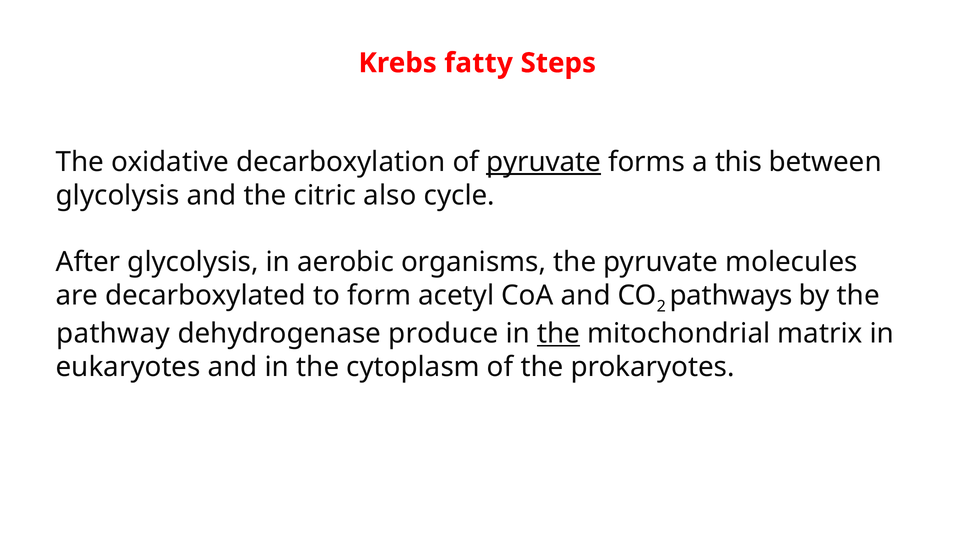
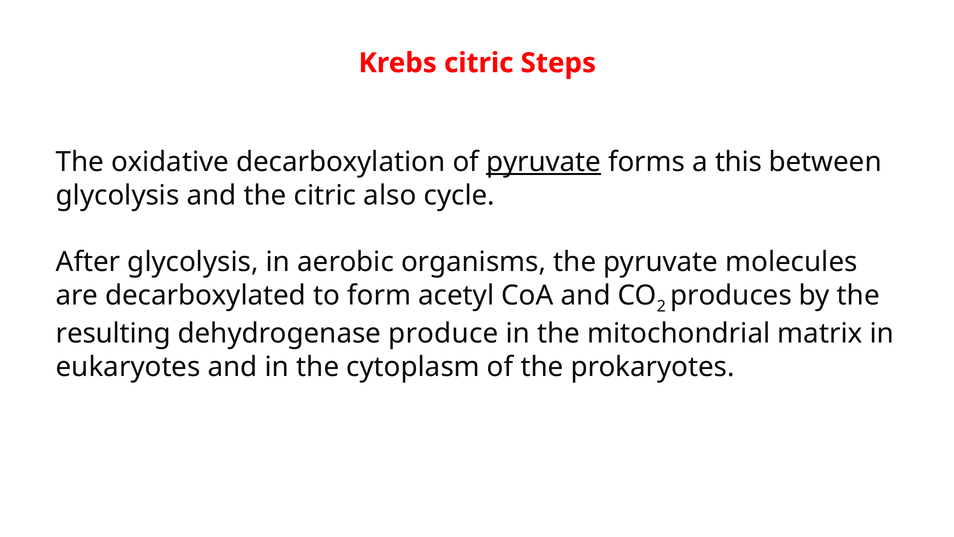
Krebs fatty: fatty -> citric
pathways: pathways -> produces
pathway: pathway -> resulting
the at (559, 334) underline: present -> none
